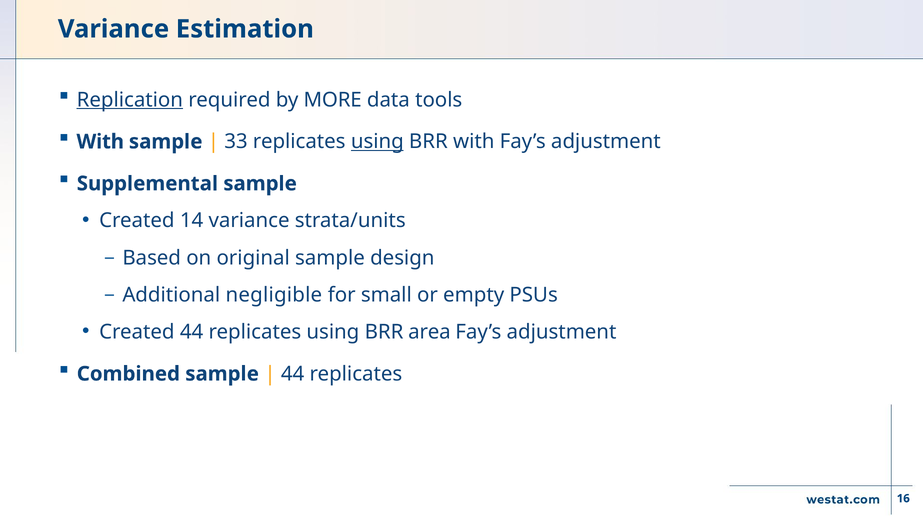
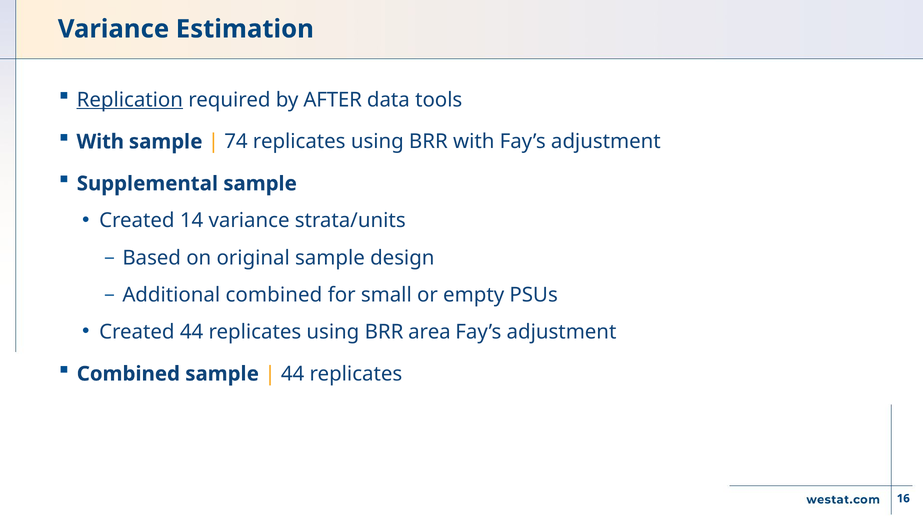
MORE: MORE -> AFTER
33: 33 -> 74
using at (377, 142) underline: present -> none
negligible at (274, 295): negligible -> combined
